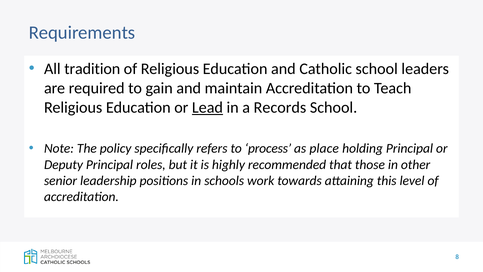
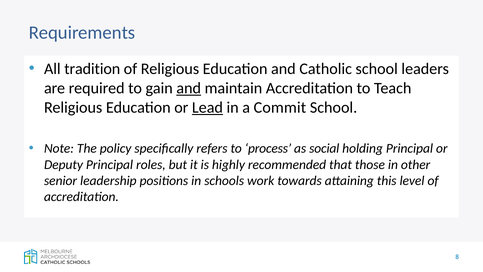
and at (189, 88) underline: none -> present
Records: Records -> Commit
place: place -> social
